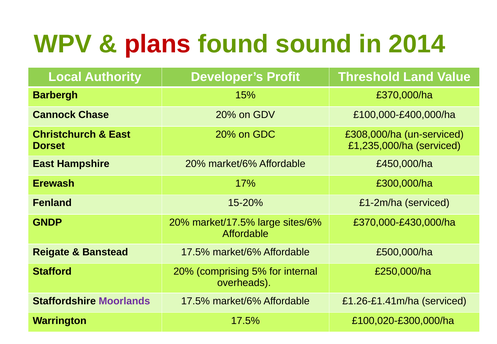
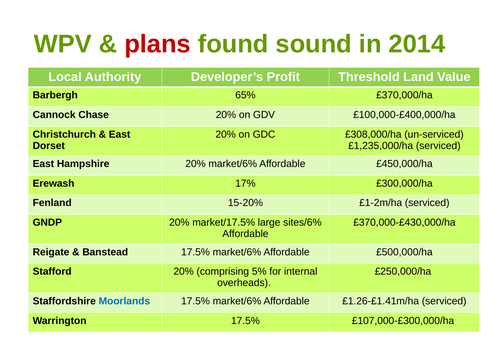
15%: 15% -> 65%
Moorlands colour: purple -> blue
£100,020-£300,000/ha: £100,020-£300,000/ha -> £107,000-£300,000/ha
